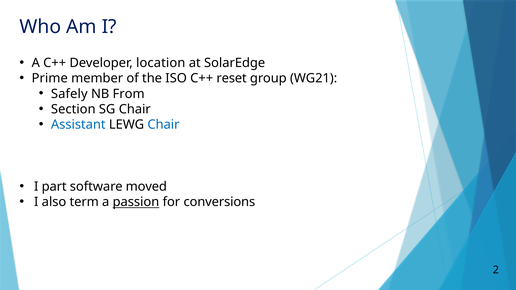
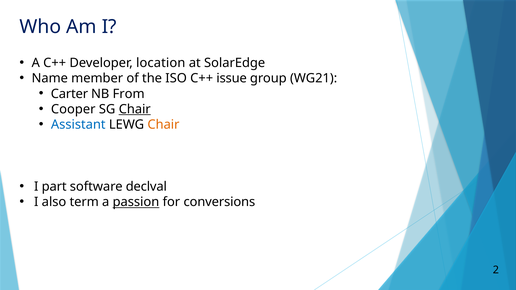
Prime: Prime -> Name
reset: reset -> issue
Safely: Safely -> Carter
Section: Section -> Cooper
Chair at (135, 109) underline: none -> present
Chair at (163, 125) colour: blue -> orange
moved: moved -> declval
